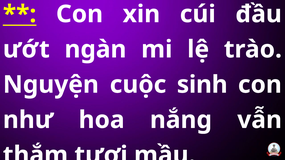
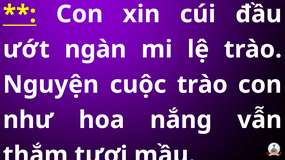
cuộc sinh: sinh -> trào
